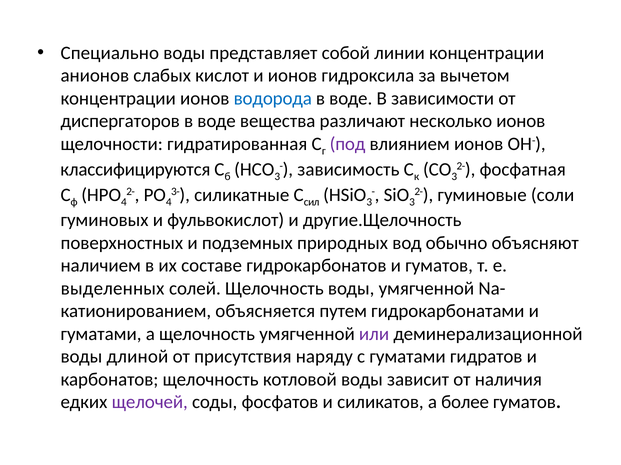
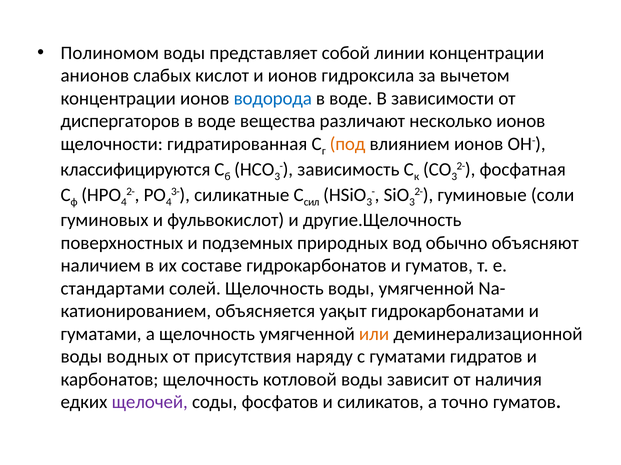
Специально: Специально -> Полиномом
под colour: purple -> orange
выделенных: выделенных -> стандартами
путем: путем -> уақыт
или colour: purple -> orange
длиной: длиной -> водных
более: более -> точно
